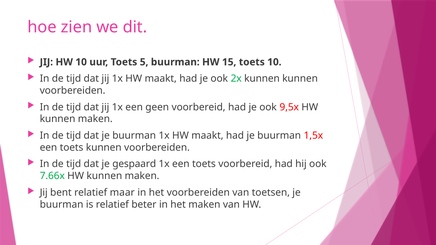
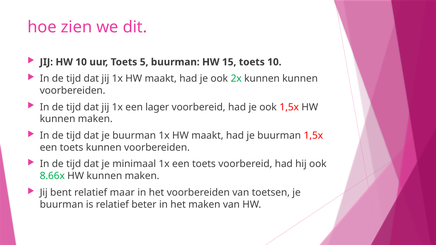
geen: geen -> lager
ook 9,5x: 9,5x -> 1,5x
gespaard: gespaard -> minimaal
7.66x: 7.66x -> 8.66x
